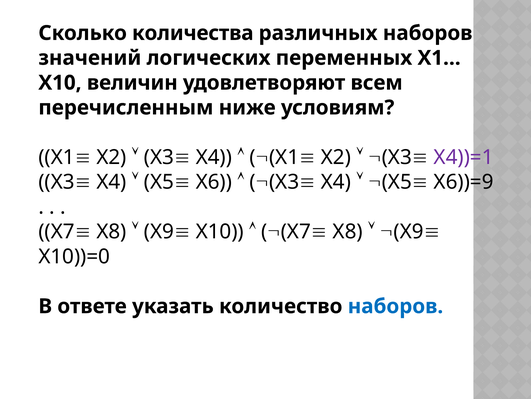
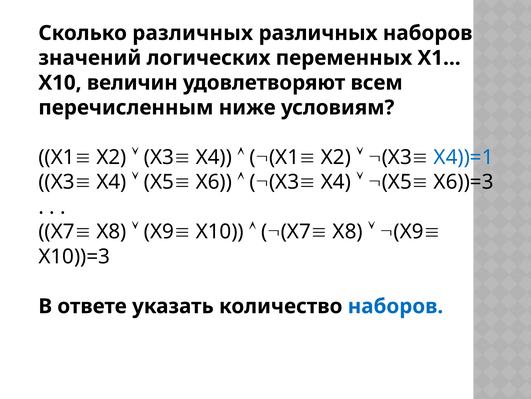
Сколько количества: количества -> различных
Х4))=1 colour: purple -> blue
Х6))=9: Х6))=9 -> Х6))=3
Х10))=0: Х10))=0 -> Х10))=3
